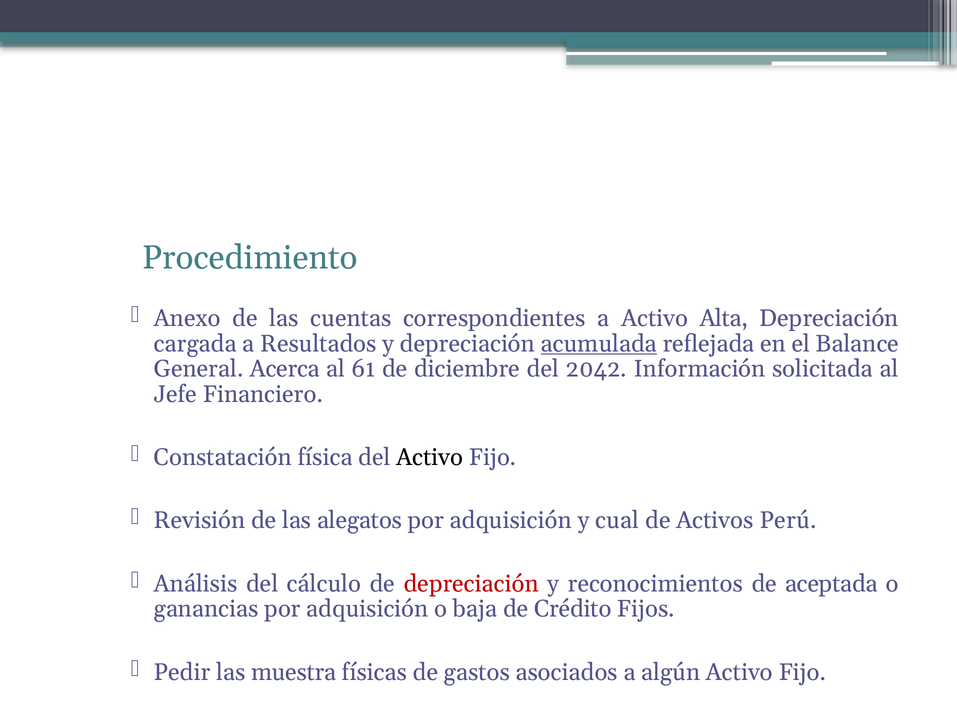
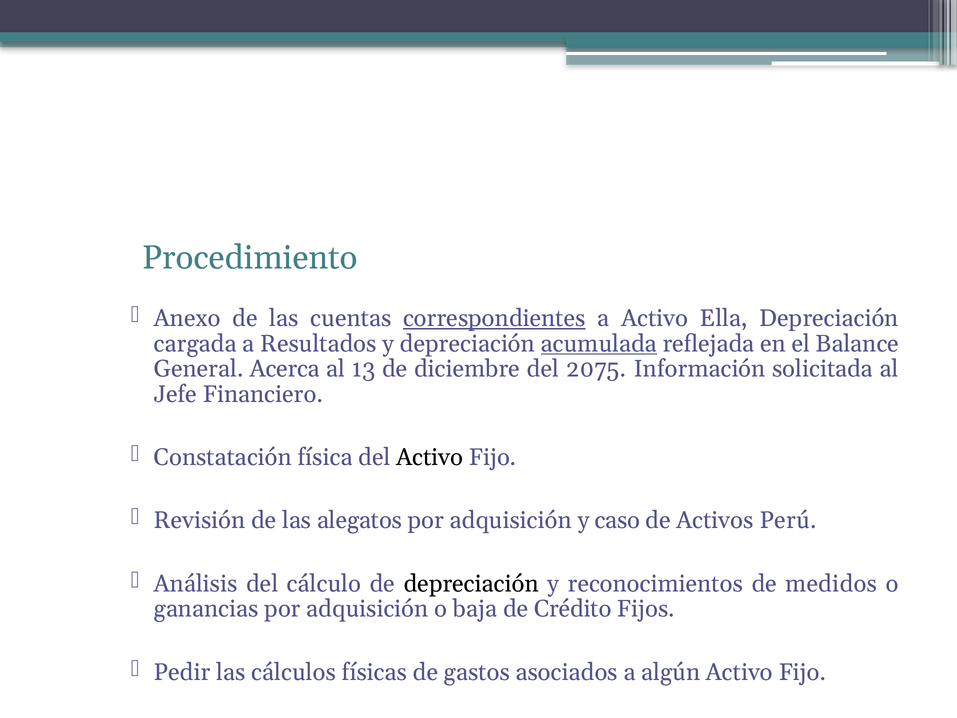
correspondientes underline: none -> present
Alta: Alta -> Ella
61: 61 -> 13
2042: 2042 -> 2075
cual: cual -> caso
depreciación at (471, 583) colour: red -> black
aceptada: aceptada -> medidos
muestra: muestra -> cálculos
